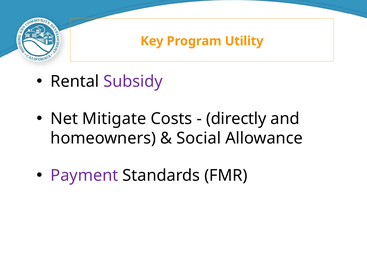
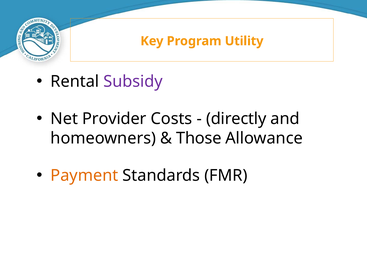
Mitigate: Mitigate -> Provider
Social: Social -> Those
Payment colour: purple -> orange
